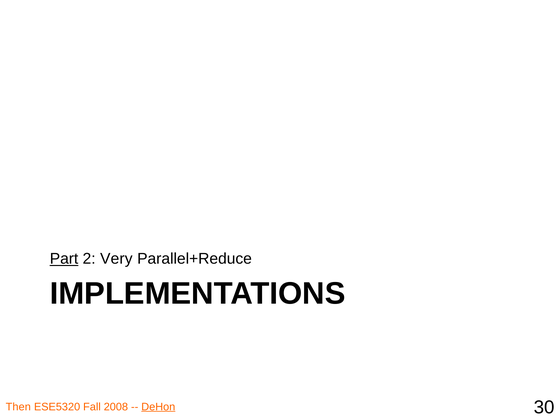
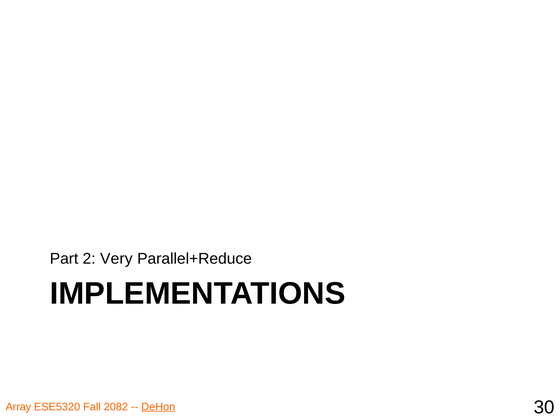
Part underline: present -> none
Then: Then -> Array
2008: 2008 -> 2082
